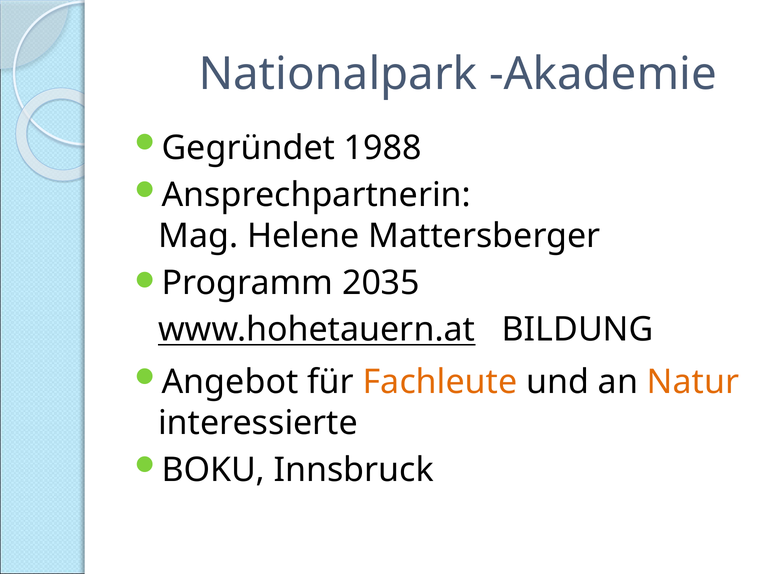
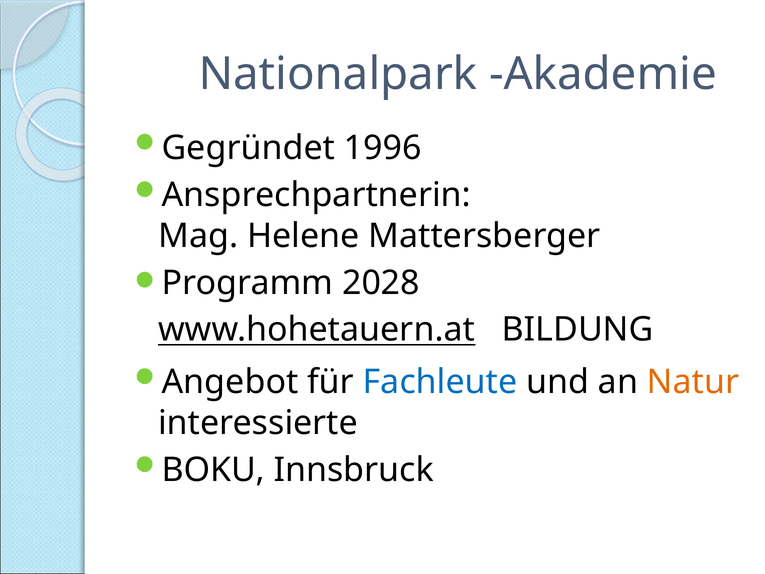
1988: 1988 -> 1996
2035: 2035 -> 2028
Fachleute colour: orange -> blue
